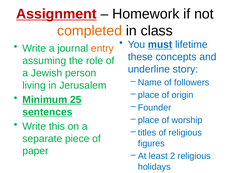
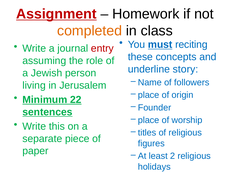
lifetime: lifetime -> reciting
entry colour: orange -> red
25: 25 -> 22
